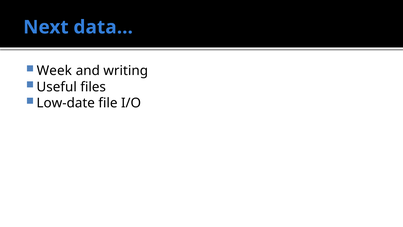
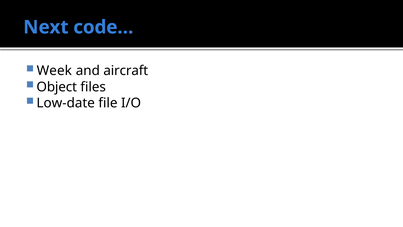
data…: data… -> code…
writing: writing -> aircraft
Useful: Useful -> Object
